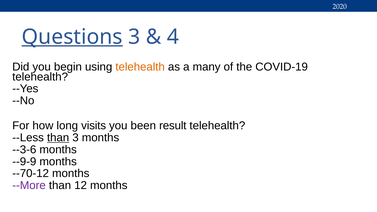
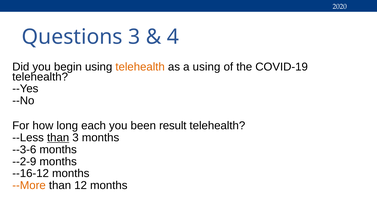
Questions underline: present -> none
a many: many -> using
visits: visits -> each
--9-9: --9-9 -> --2-9
--70-12: --70-12 -> --16-12
--More colour: purple -> orange
